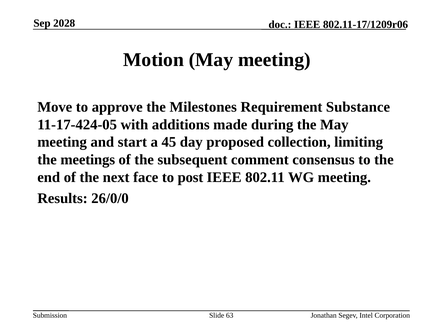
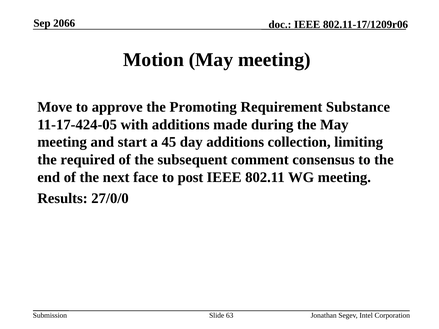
2028: 2028 -> 2066
Milestones: Milestones -> Promoting
day proposed: proposed -> additions
meetings: meetings -> required
26/0/0: 26/0/0 -> 27/0/0
